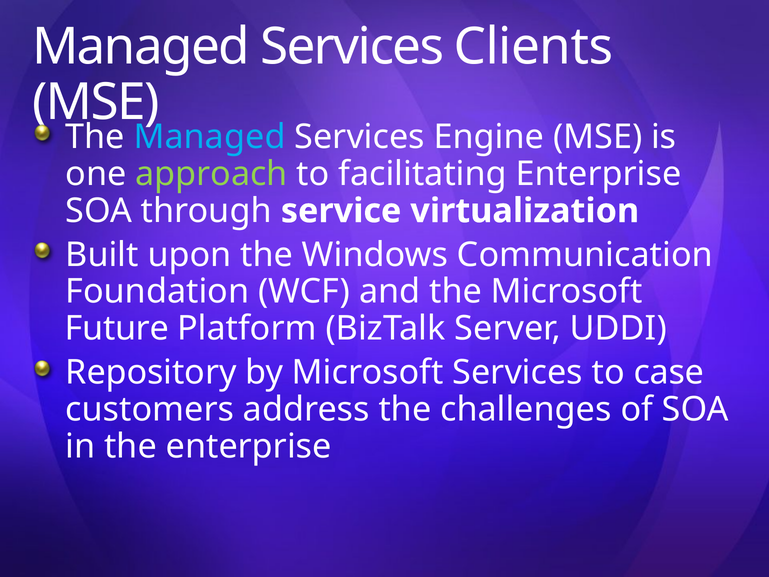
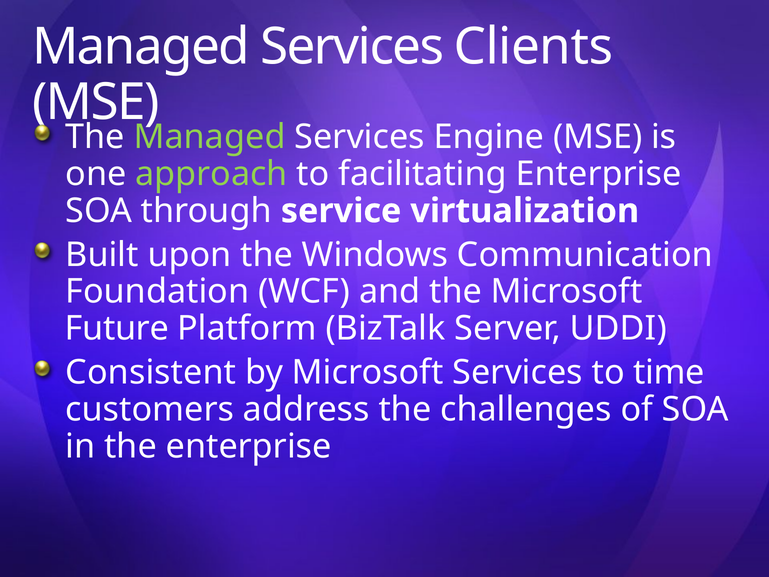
Managed at (210, 137) colour: light blue -> light green
Repository: Repository -> Consistent
case: case -> time
